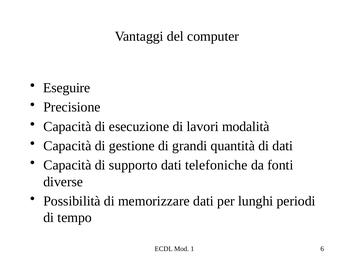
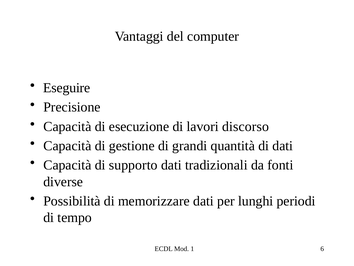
modalità: modalità -> discorso
telefoniche: telefoniche -> tradizionali
